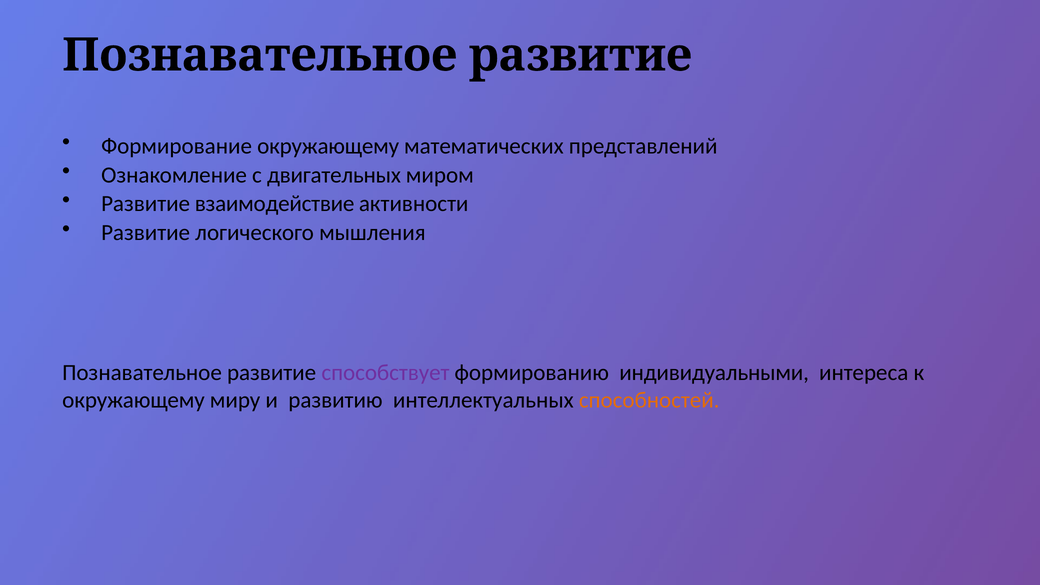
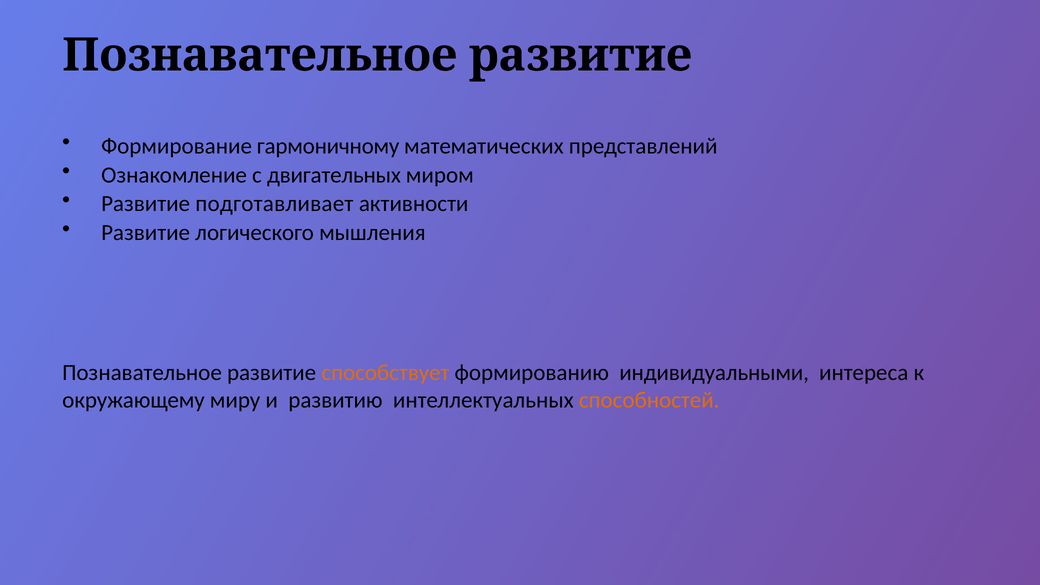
Формирование окружающему: окружающему -> гармоничному
взаимодействие: взаимодействие -> подготавливает
способствует colour: purple -> orange
